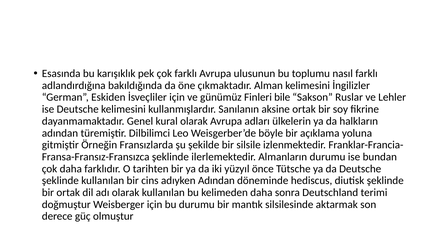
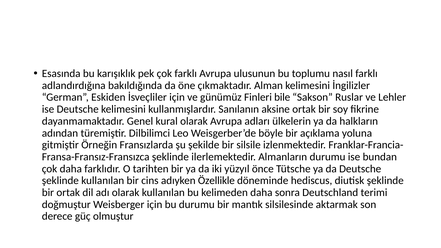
adıyken Adından: Adından -> Özellikle
